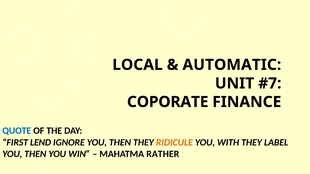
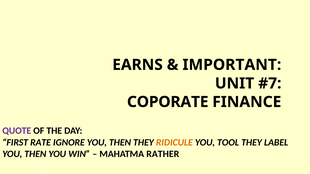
LOCAL: LOCAL -> EARNS
AUTOMATIC: AUTOMATIC -> IMPORTANT
QUOTE colour: blue -> purple
LEND: LEND -> RATE
WITH: WITH -> TOOL
